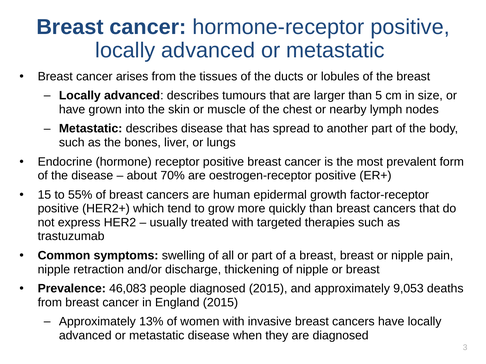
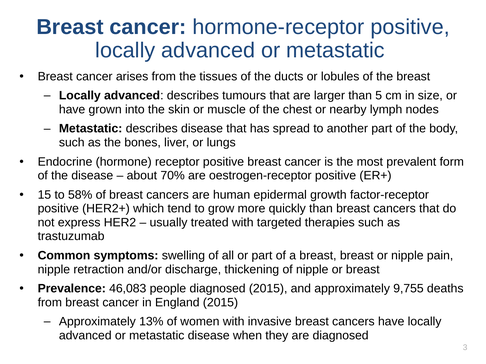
55%: 55% -> 58%
9,053: 9,053 -> 9,755
